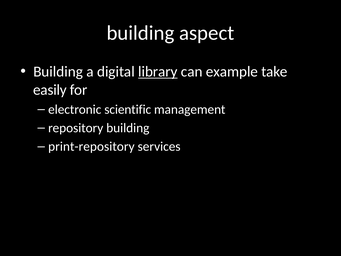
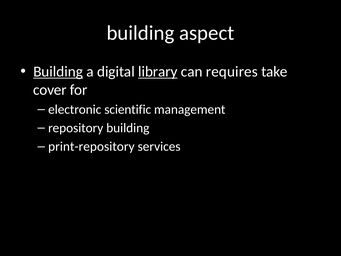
Building at (58, 72) underline: none -> present
example: example -> requires
easily: easily -> cover
